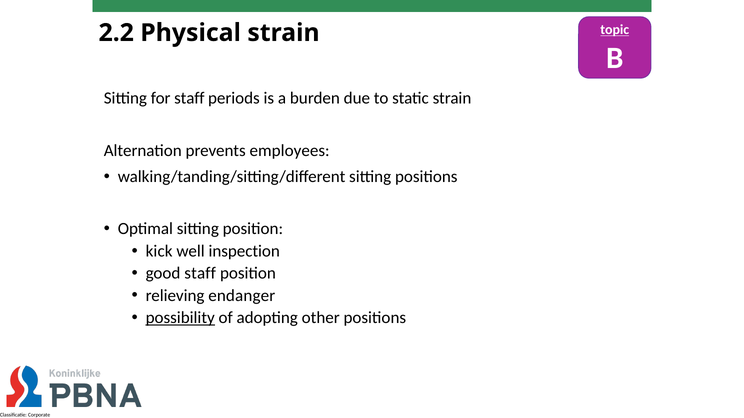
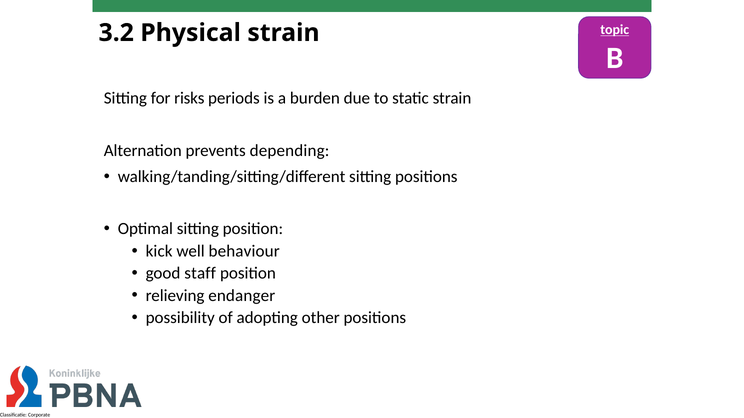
2.2: 2.2 -> 3.2
for staff: staff -> risks
employees: employees -> depending
inspection: inspection -> behaviour
possibility underline: present -> none
